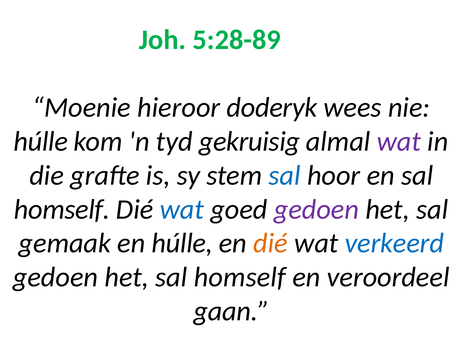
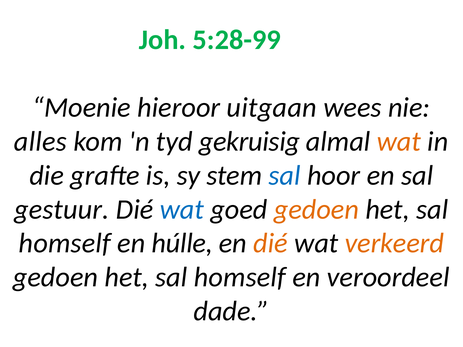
5:28-89: 5:28-89 -> 5:28-99
doderyk: doderyk -> uitgaan
húlle at (41, 142): húlle -> alles
wat at (399, 142) colour: purple -> orange
homself at (62, 210): homself -> gestuur
gedoen at (316, 210) colour: purple -> orange
gemaak at (65, 243): gemaak -> homself
verkeerd colour: blue -> orange
gaan: gaan -> dade
